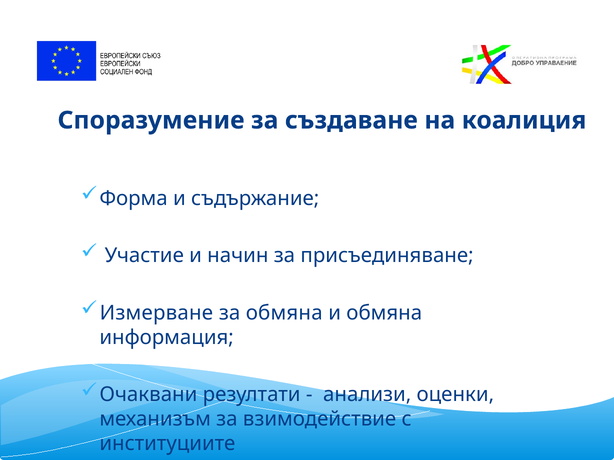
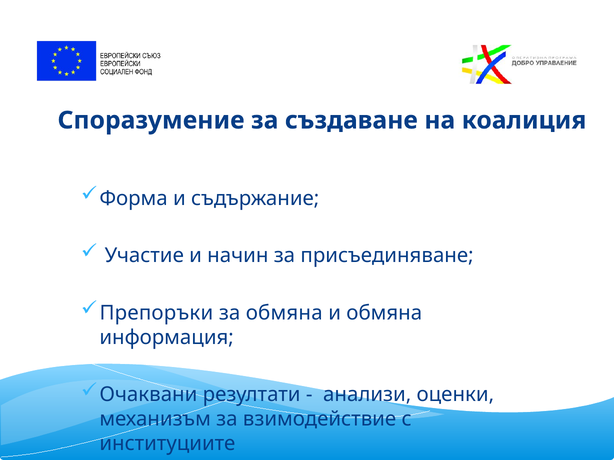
Измерване: Измерване -> Препоръки
